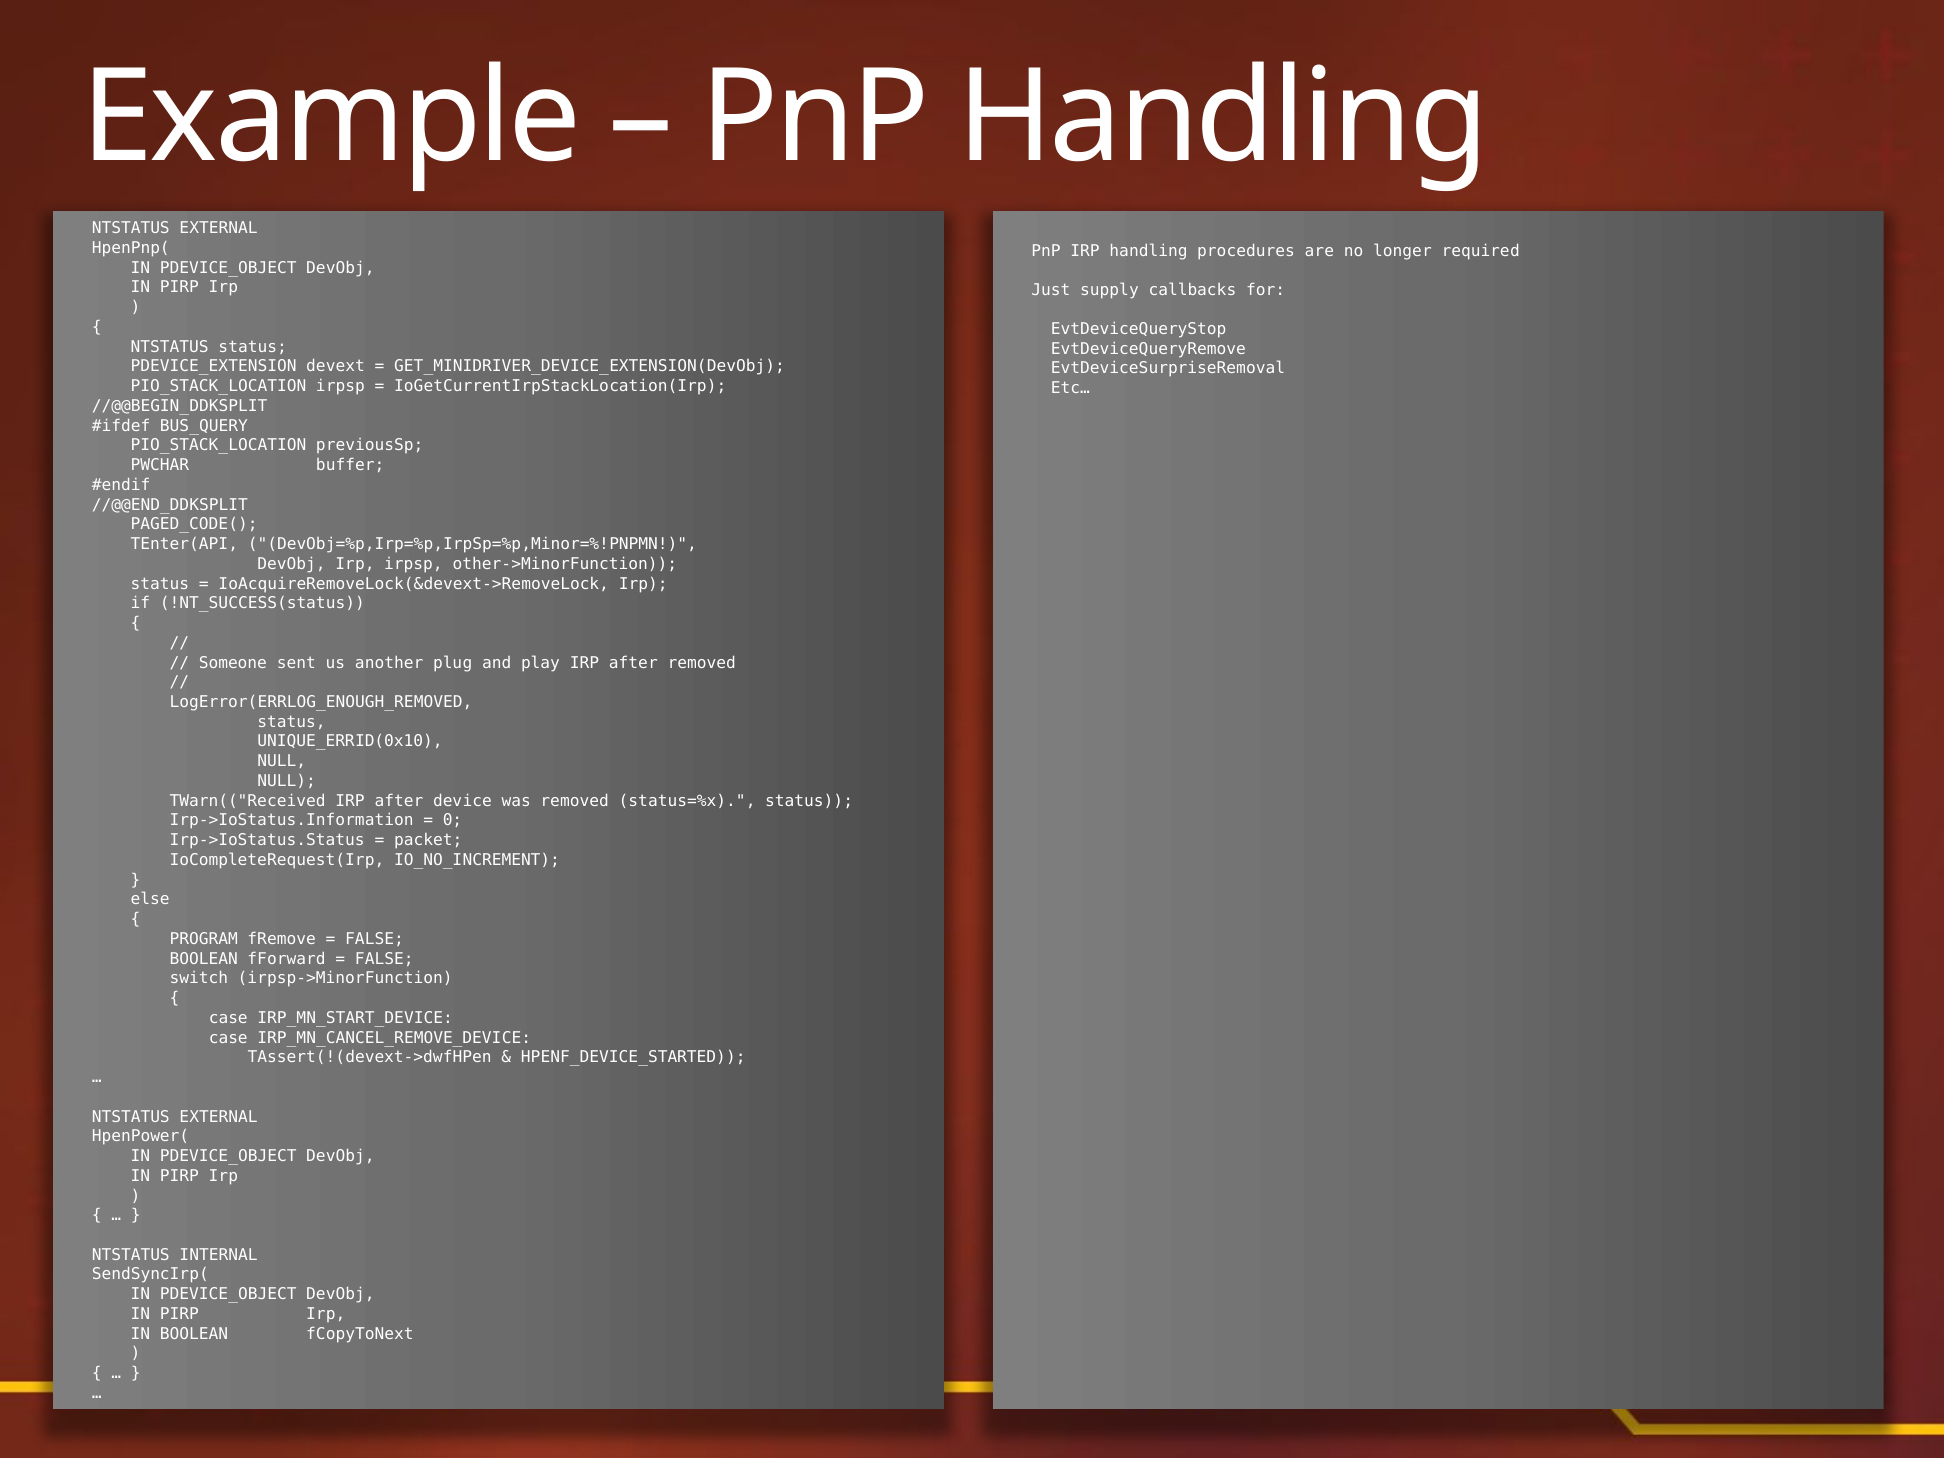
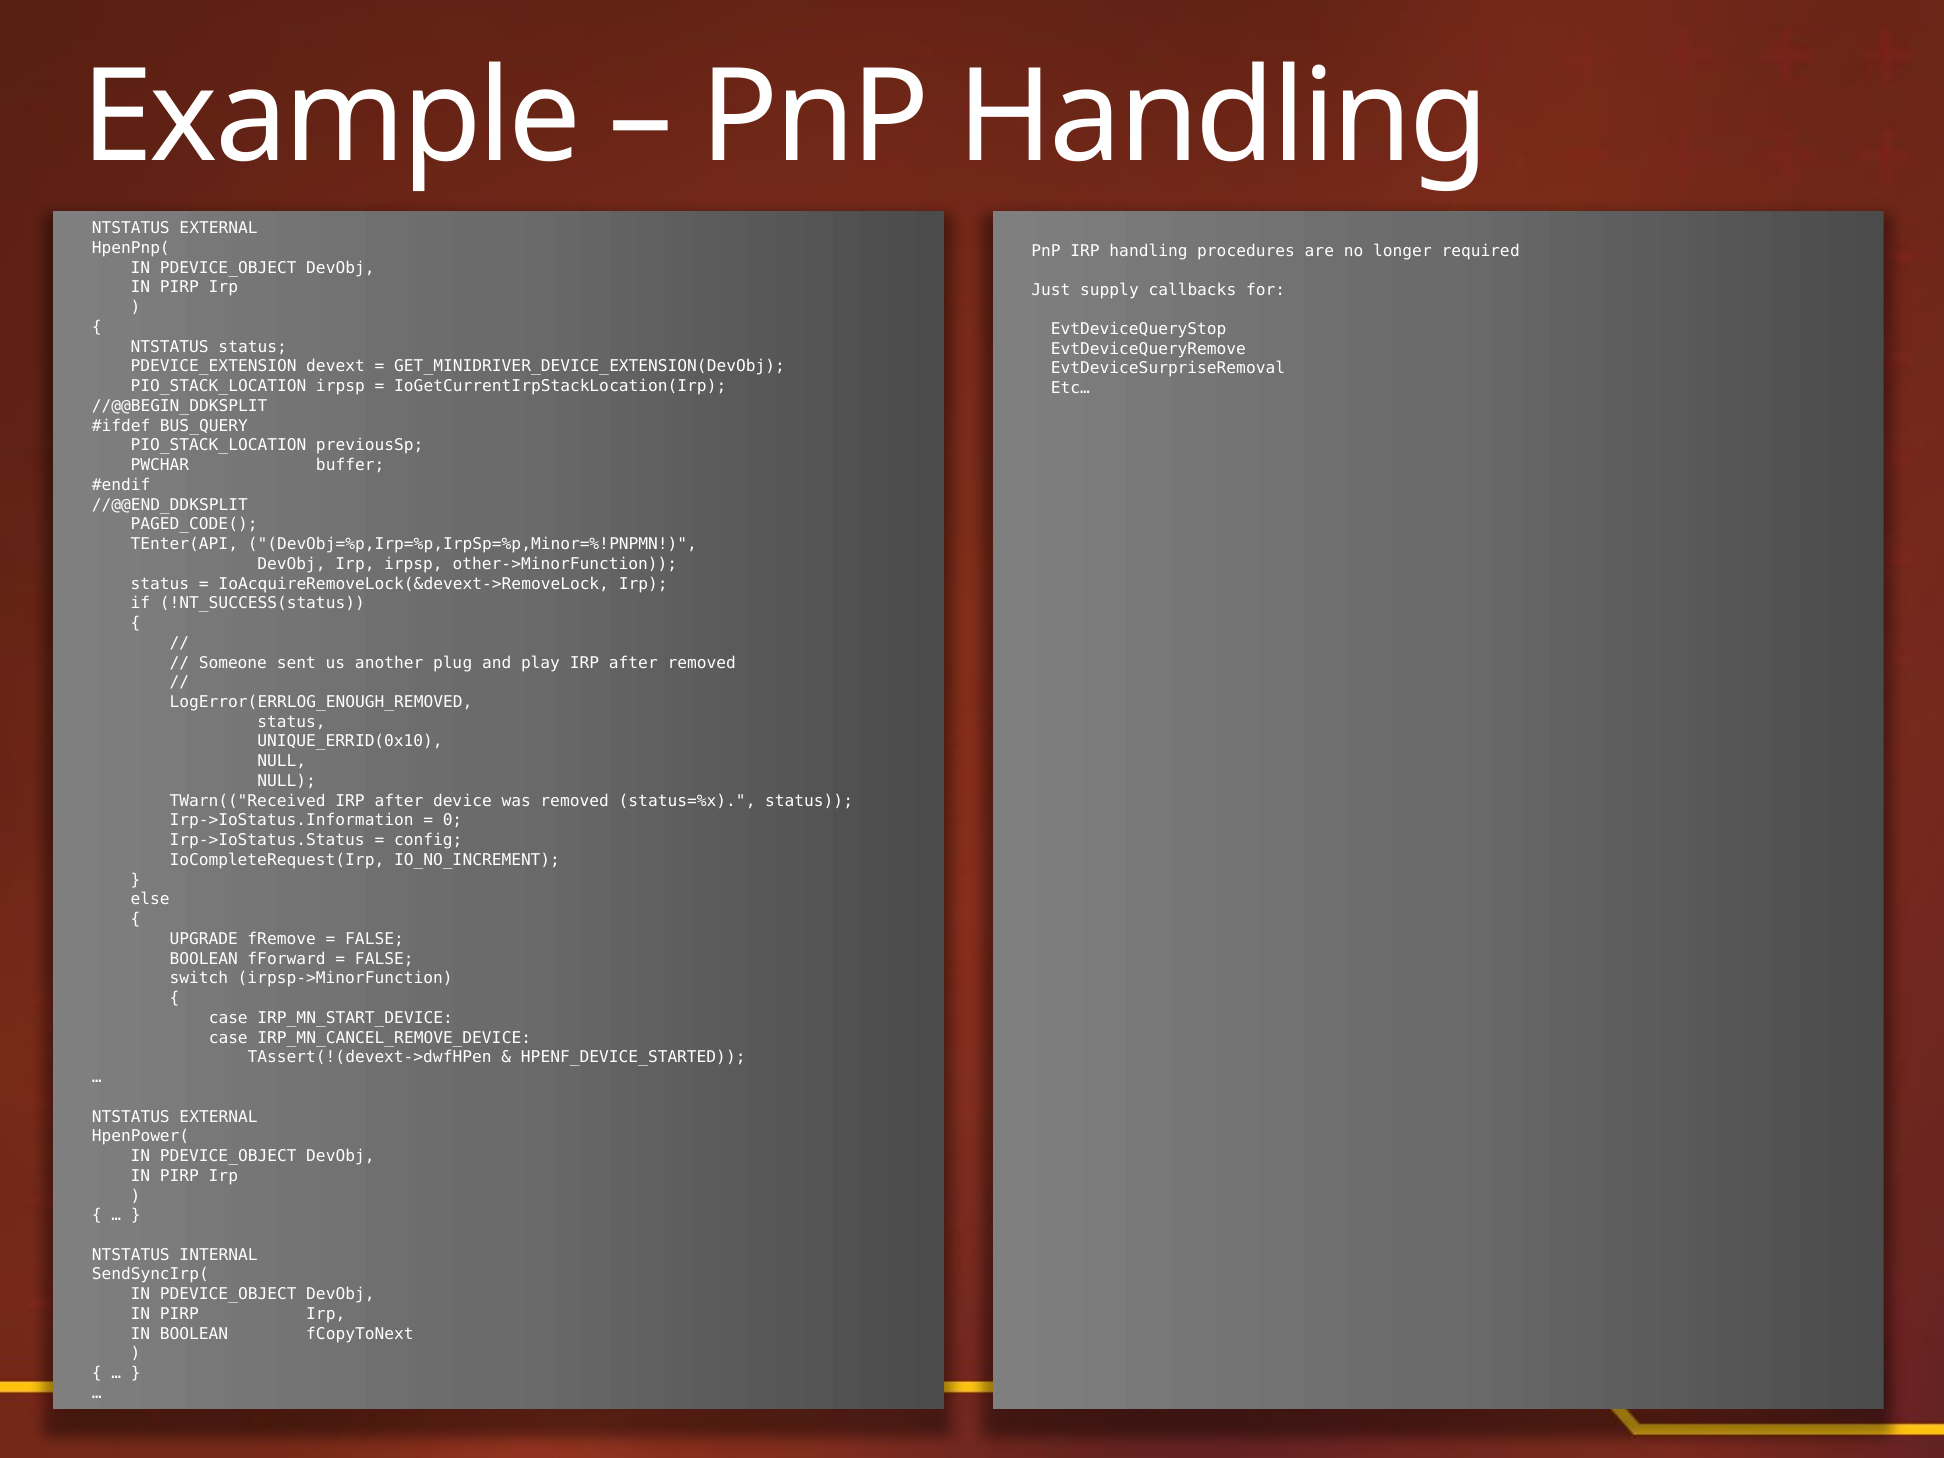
packet: packet -> config
PROGRAM: PROGRAM -> UPGRADE
